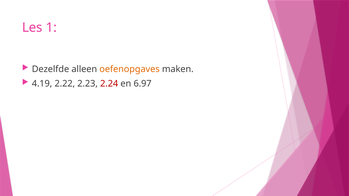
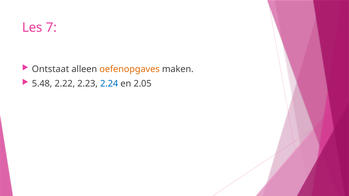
1: 1 -> 7
Dezelfde: Dezelfde -> Ontstaat
4.19: 4.19 -> 5.48
2.24 colour: red -> blue
6.97: 6.97 -> 2.05
